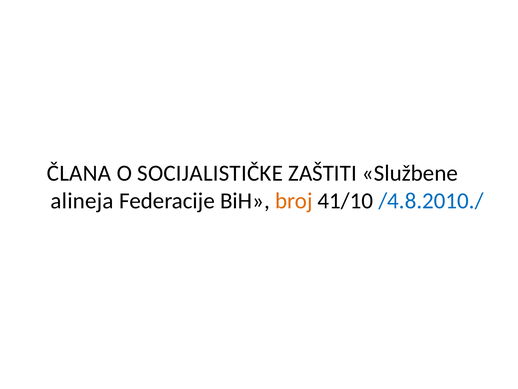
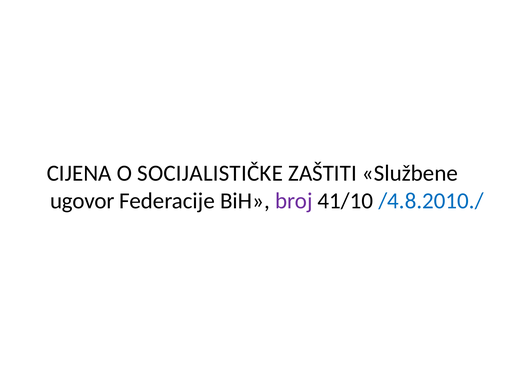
ČLANA: ČLANA -> CIJENA
alineja: alineja -> ugovor
broj colour: orange -> purple
